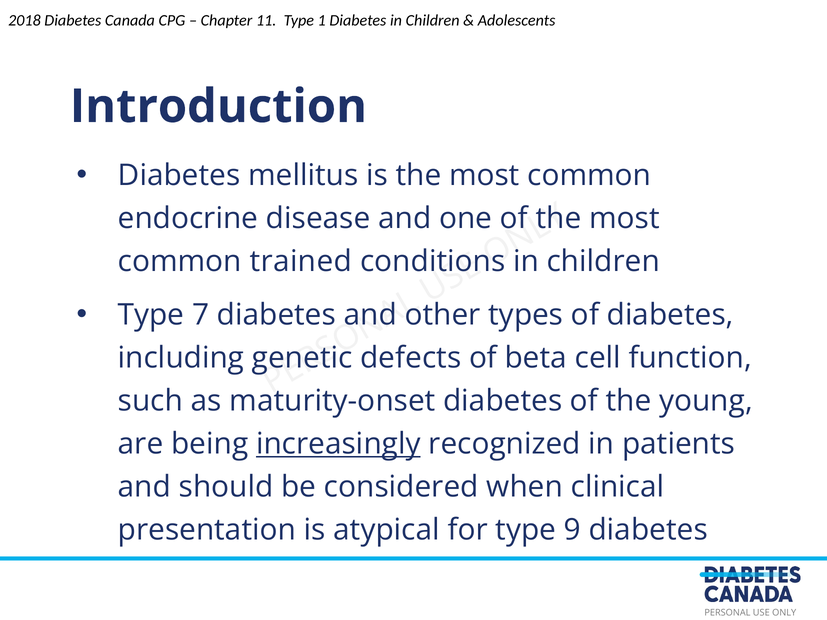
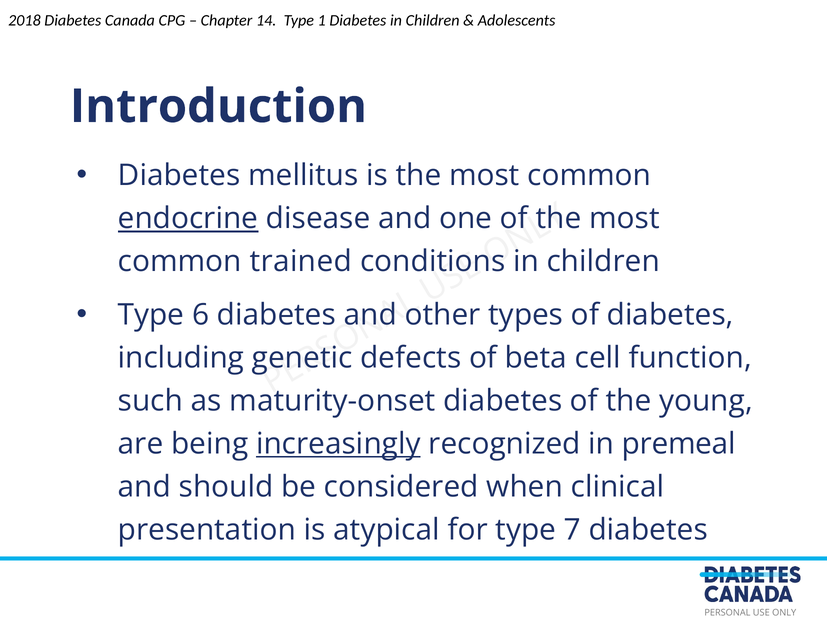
11: 11 -> 14
endocrine underline: none -> present
7: 7 -> 6
patients: patients -> premeal
9: 9 -> 7
